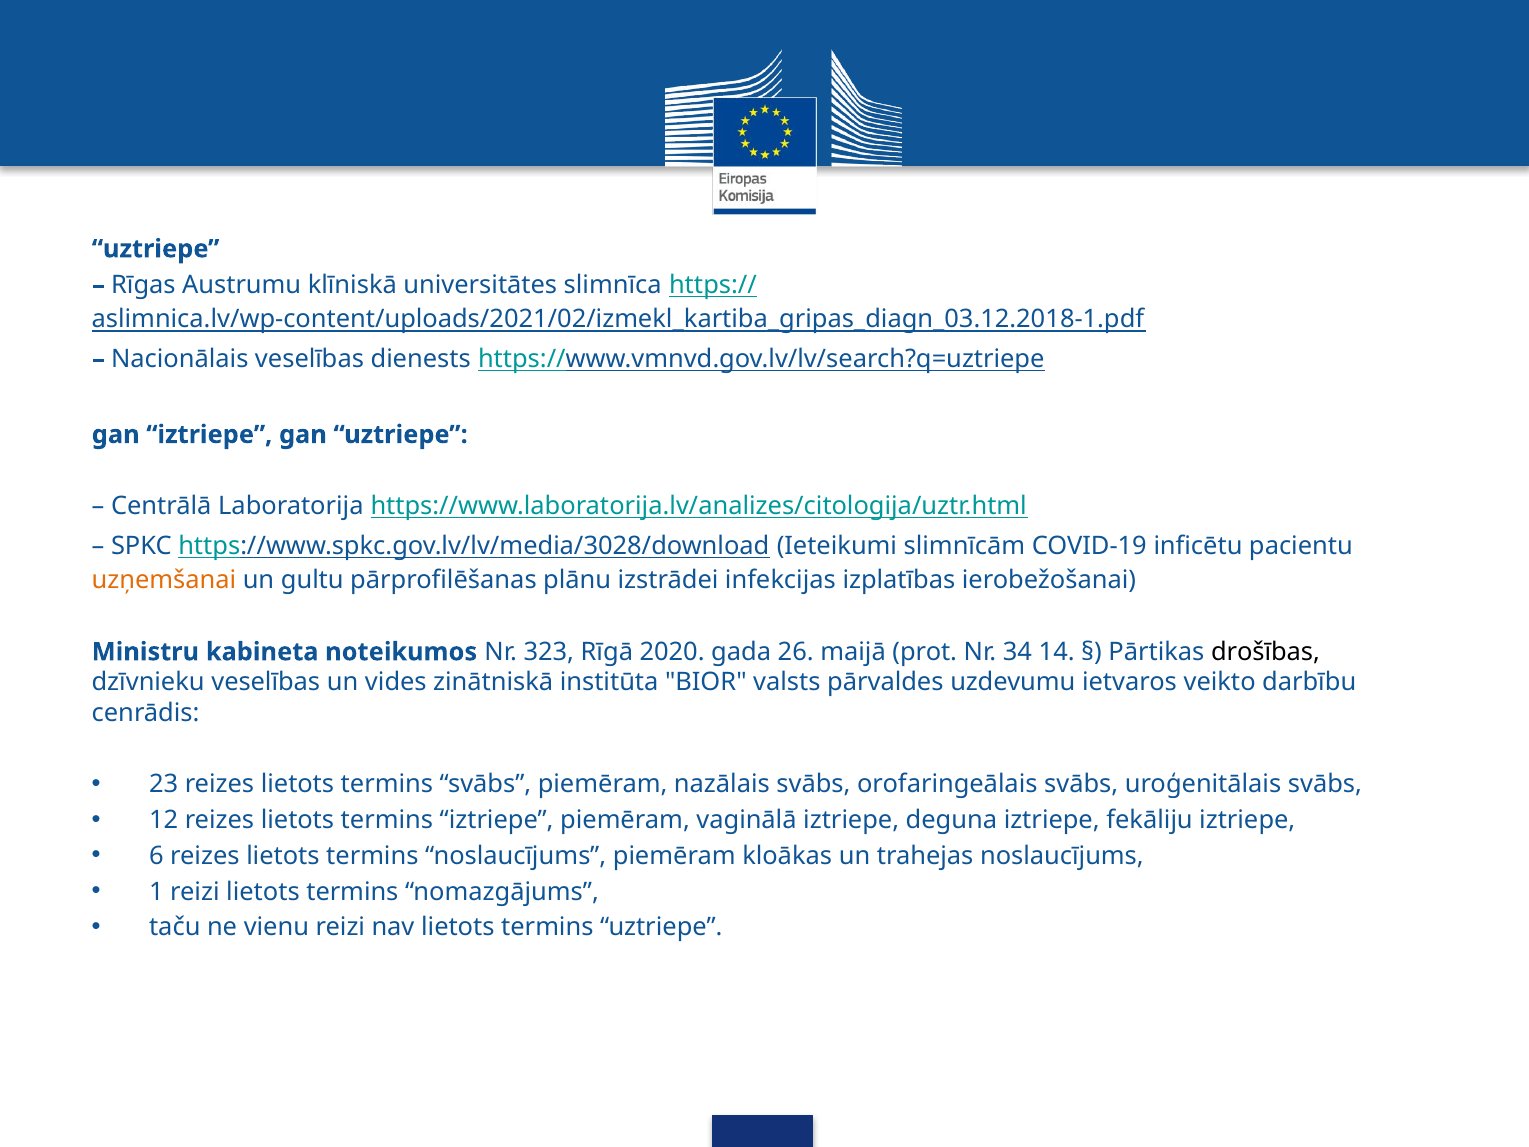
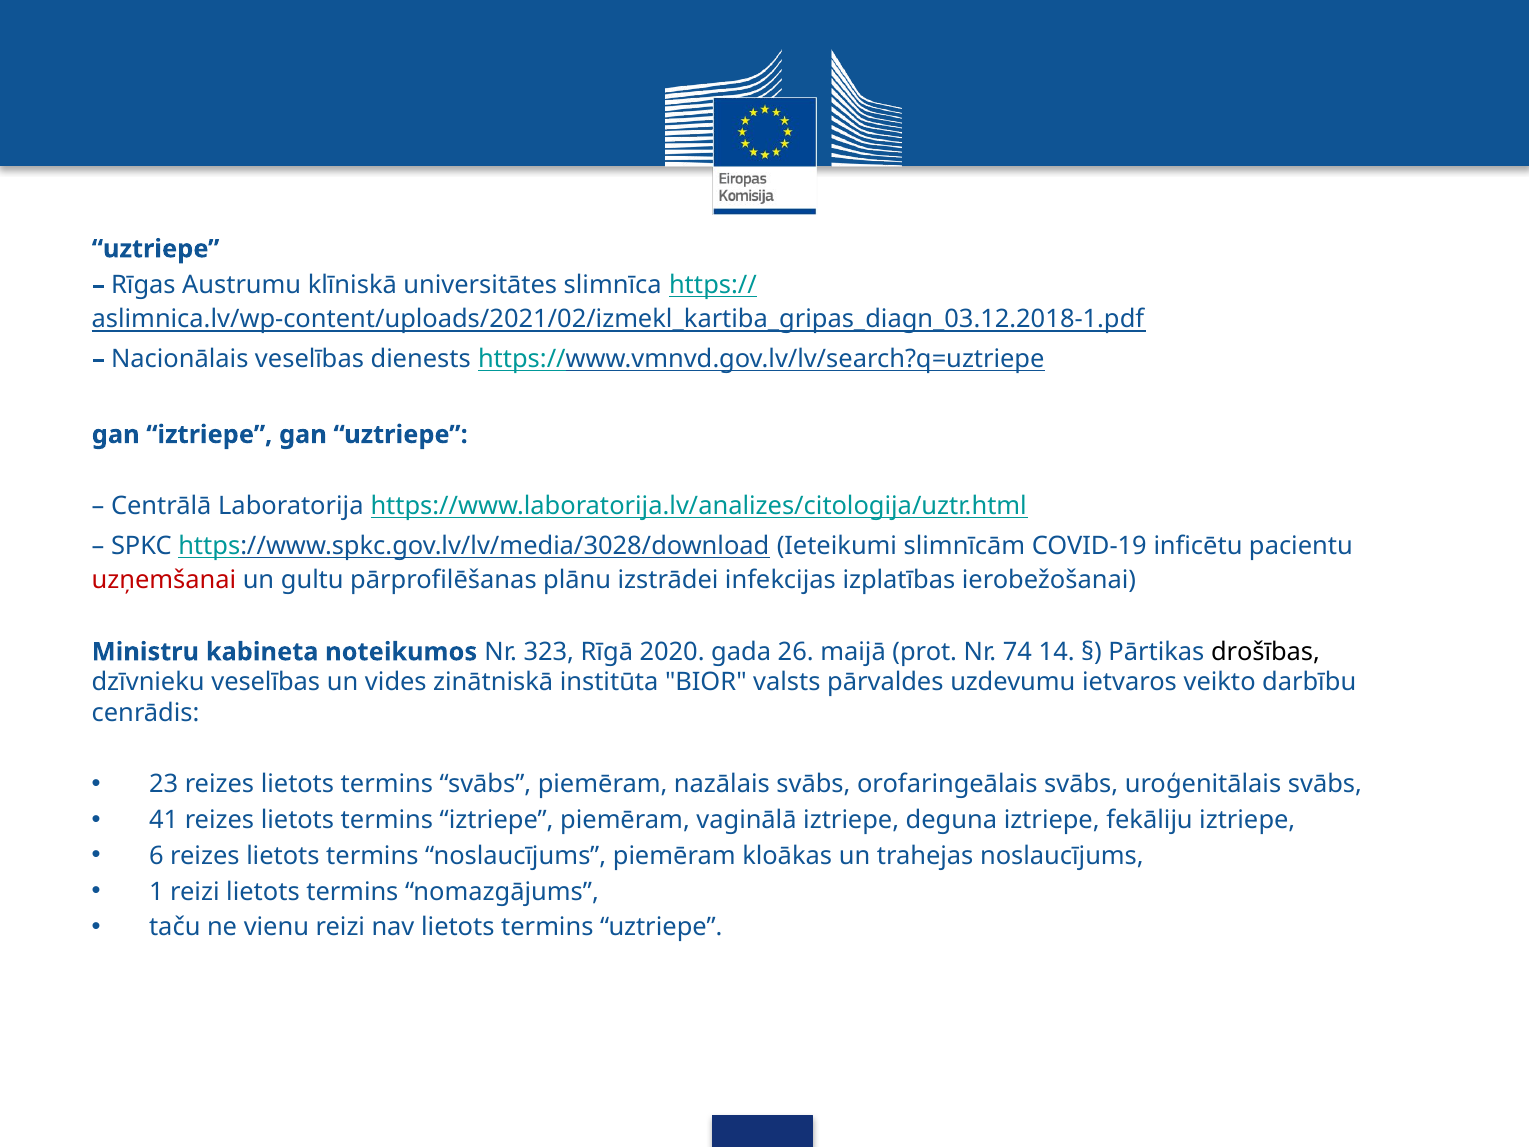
uzņemšanai colour: orange -> red
34: 34 -> 74
12: 12 -> 41
